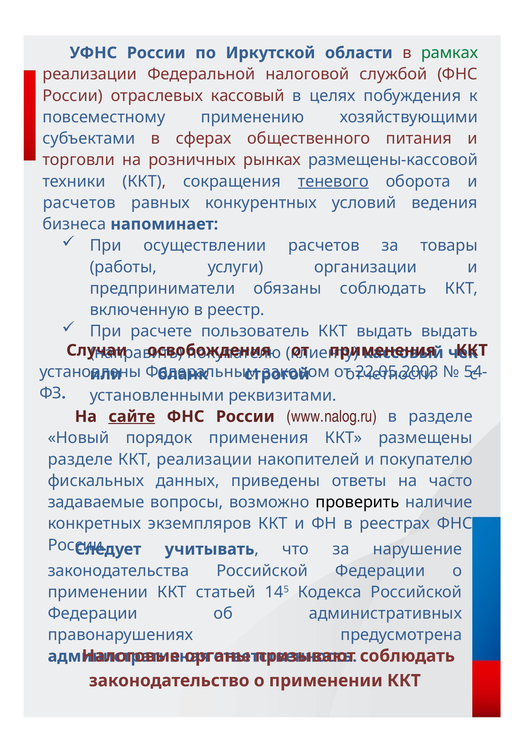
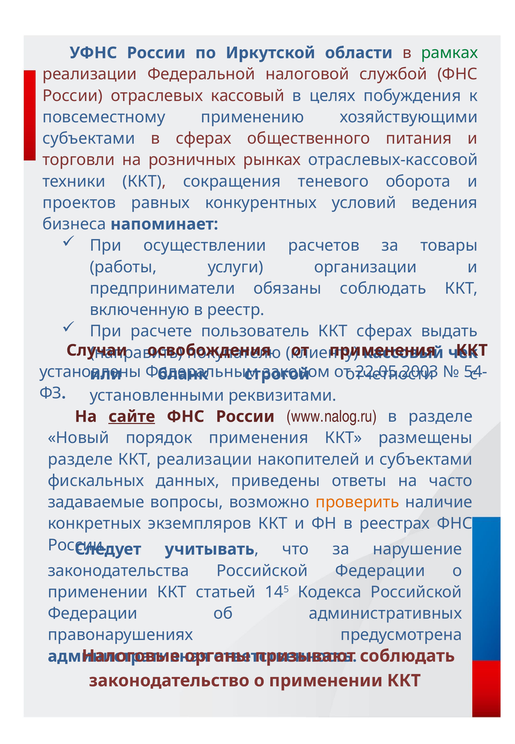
размещены-кассовой: размещены-кассовой -> отраслевых-кассовой
теневого underline: present -> none
расчетов at (79, 203): расчетов -> проектов
ККТ выдать: выдать -> сферах
и покупателю: покупателю -> субъектами
проверить colour: black -> orange
